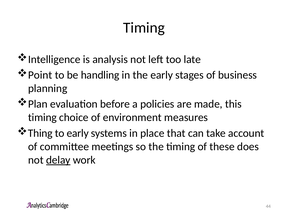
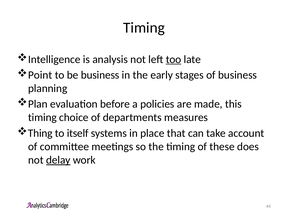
too underline: none -> present
be handling: handling -> business
environment: environment -> departments
to early: early -> itself
